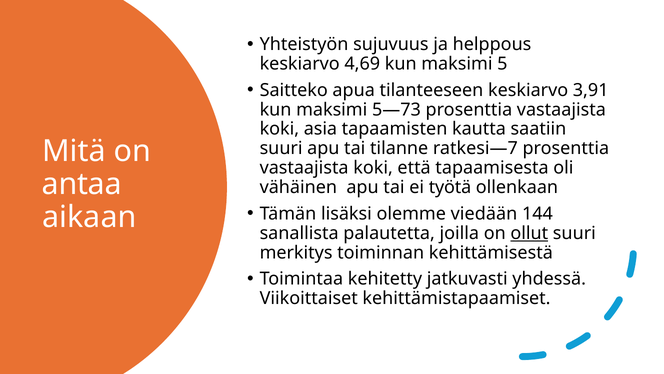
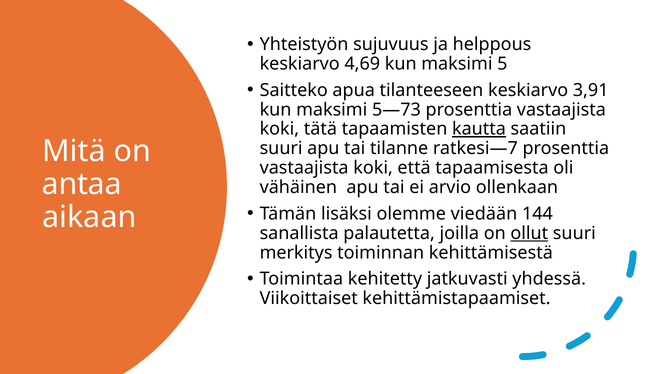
asia: asia -> tätä
kautta underline: none -> present
työtä: työtä -> arvio
